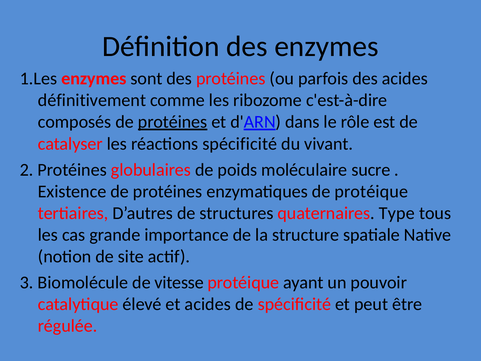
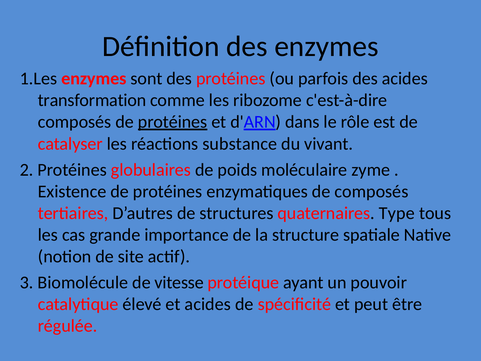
définitivement: définitivement -> transformation
réactions spécificité: spécificité -> substance
sucre: sucre -> zyme
de protéique: protéique -> composés
